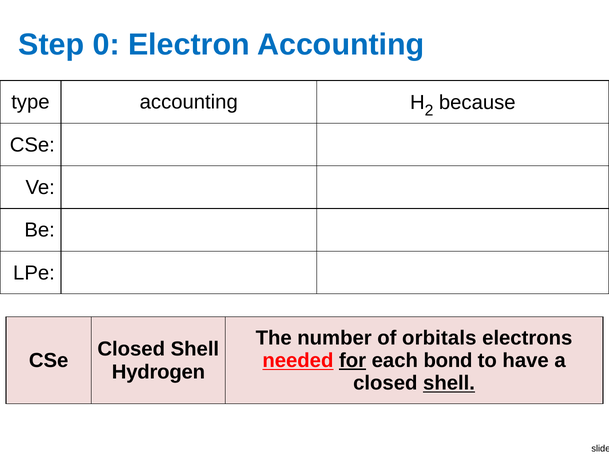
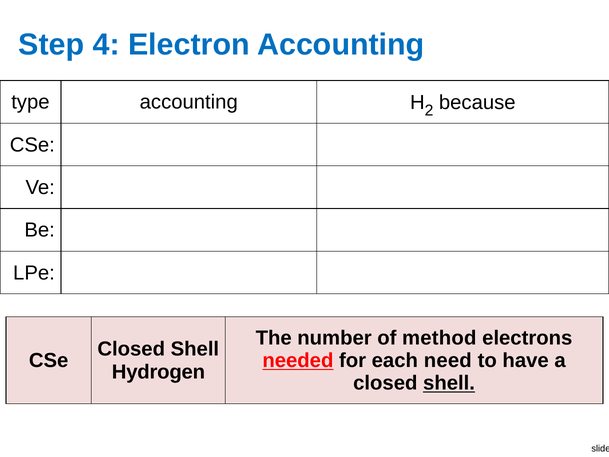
0: 0 -> 4
orbitals: orbitals -> method
for underline: present -> none
bond: bond -> need
